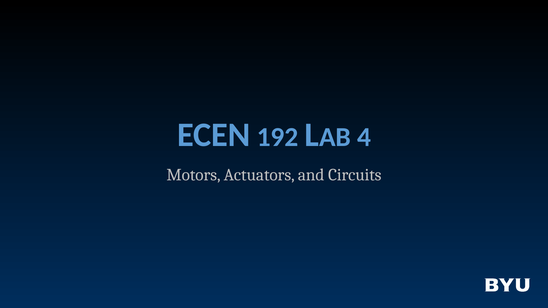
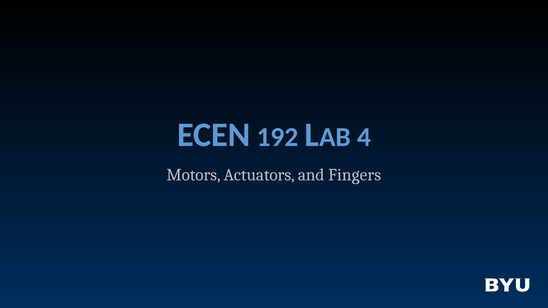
Circuits: Circuits -> Fingers
